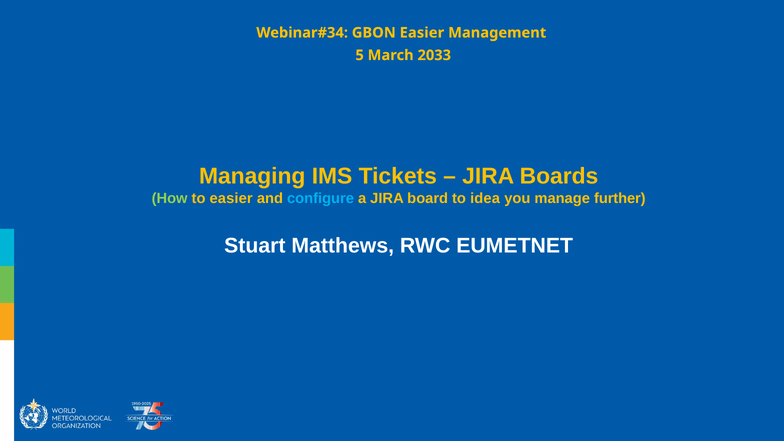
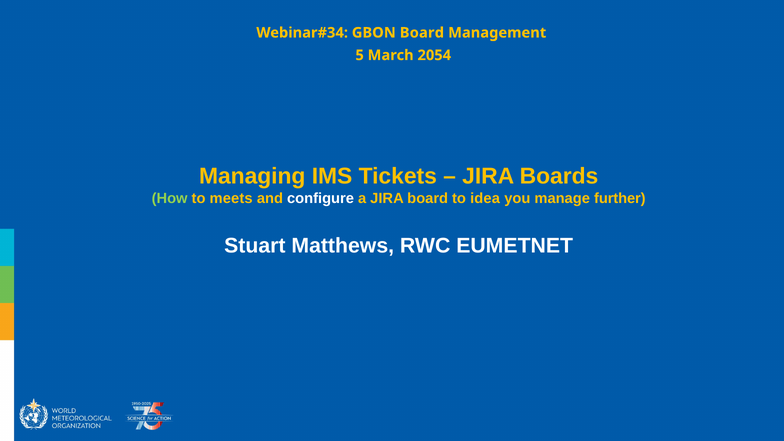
GBON Easier: Easier -> Board
2033: 2033 -> 2054
to easier: easier -> meets
configure colour: light blue -> white
